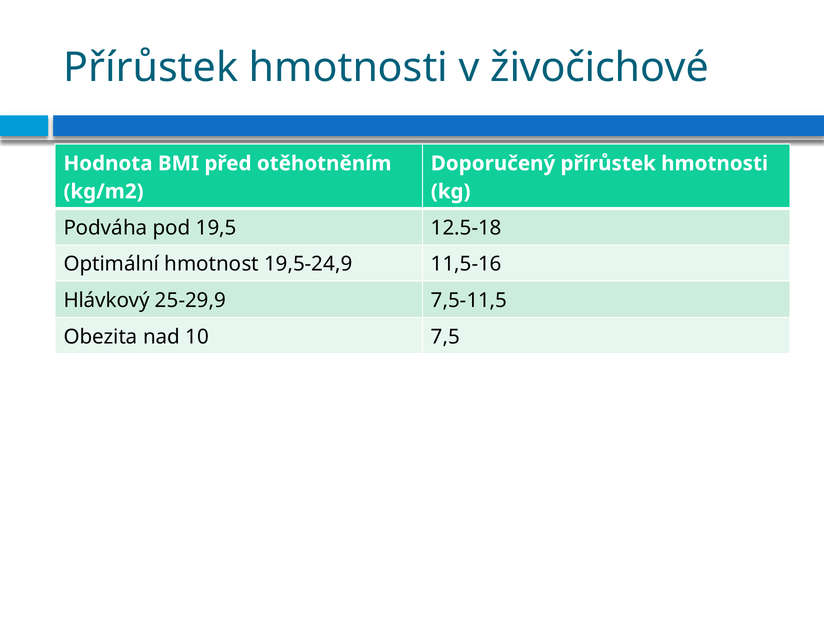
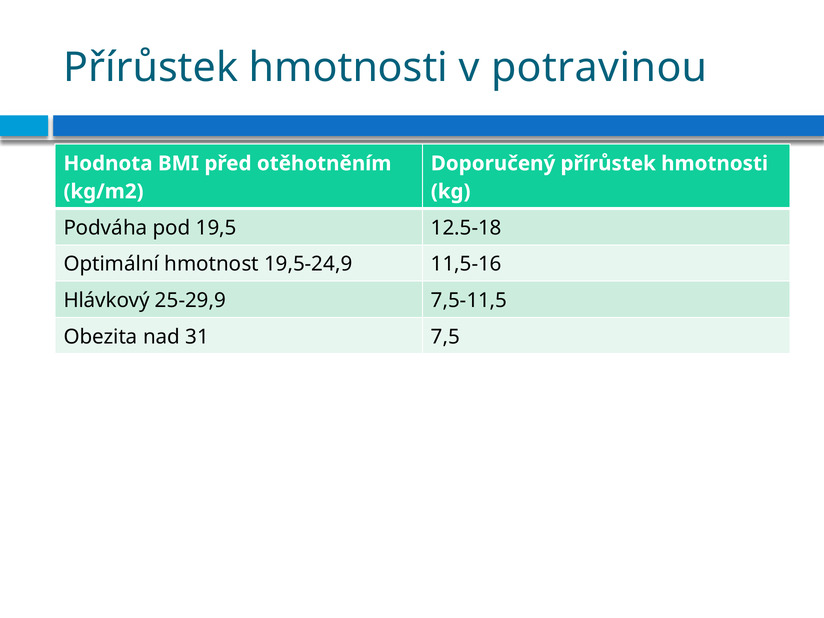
živočichové: živočichové -> potravinou
10: 10 -> 31
